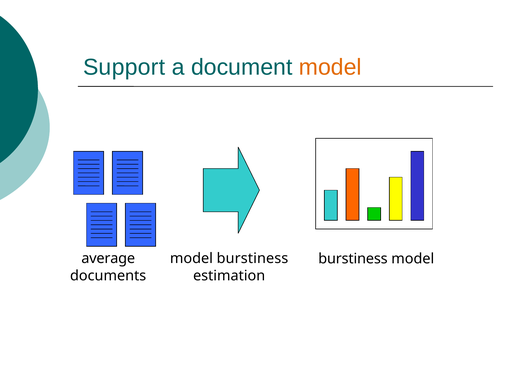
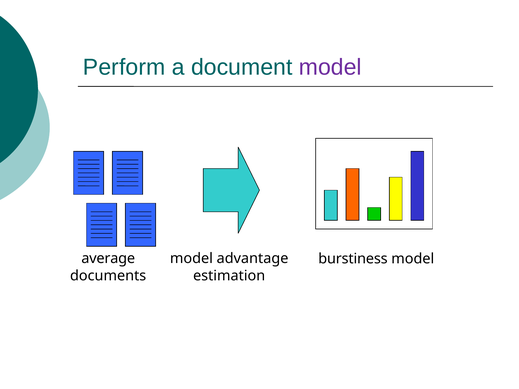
Support: Support -> Perform
model at (330, 67) colour: orange -> purple
model burstiness: burstiness -> advantage
